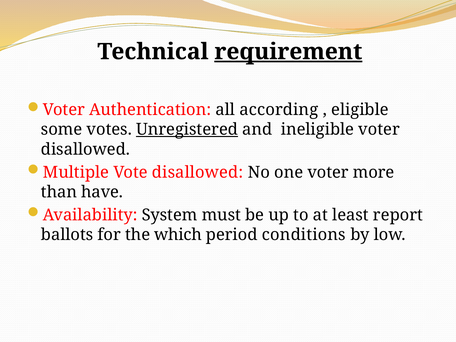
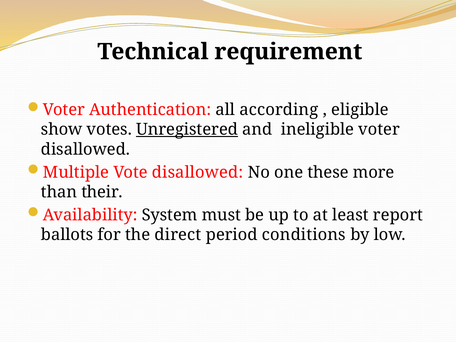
requirement underline: present -> none
some: some -> show
one voter: voter -> these
have: have -> their
which: which -> direct
